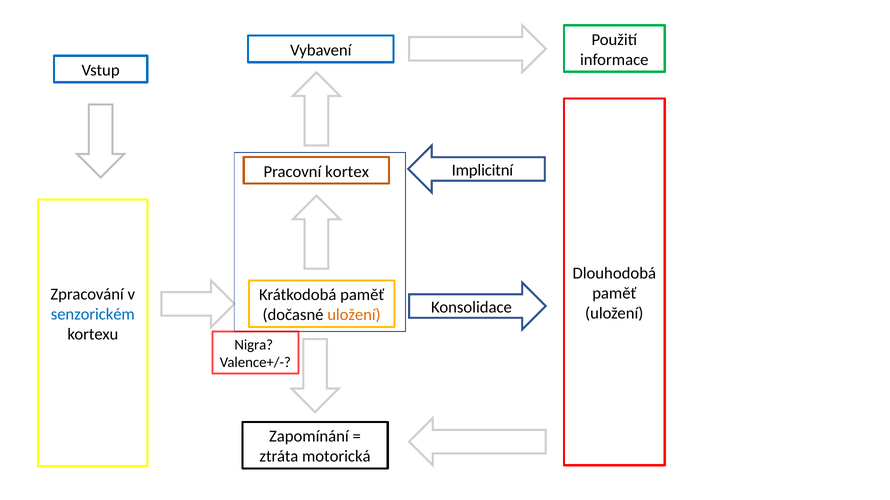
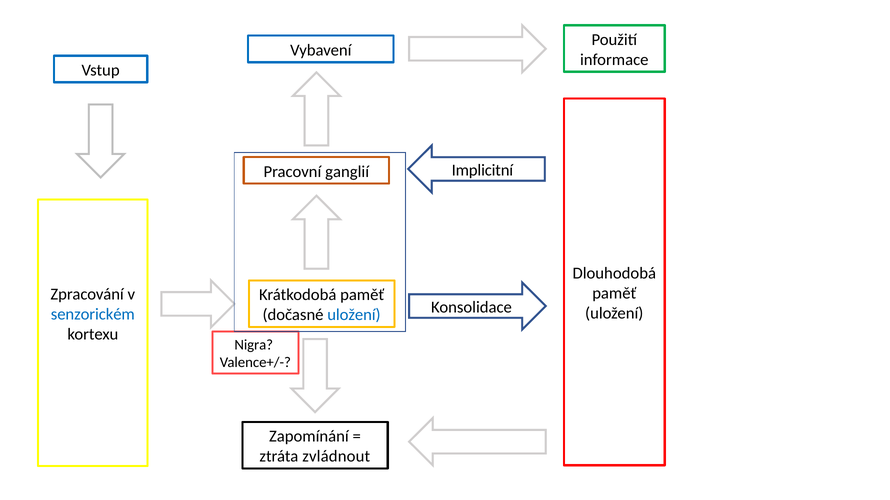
kortex: kortex -> ganglií
uložení at (354, 315) colour: orange -> blue
motorická: motorická -> zvládnout
